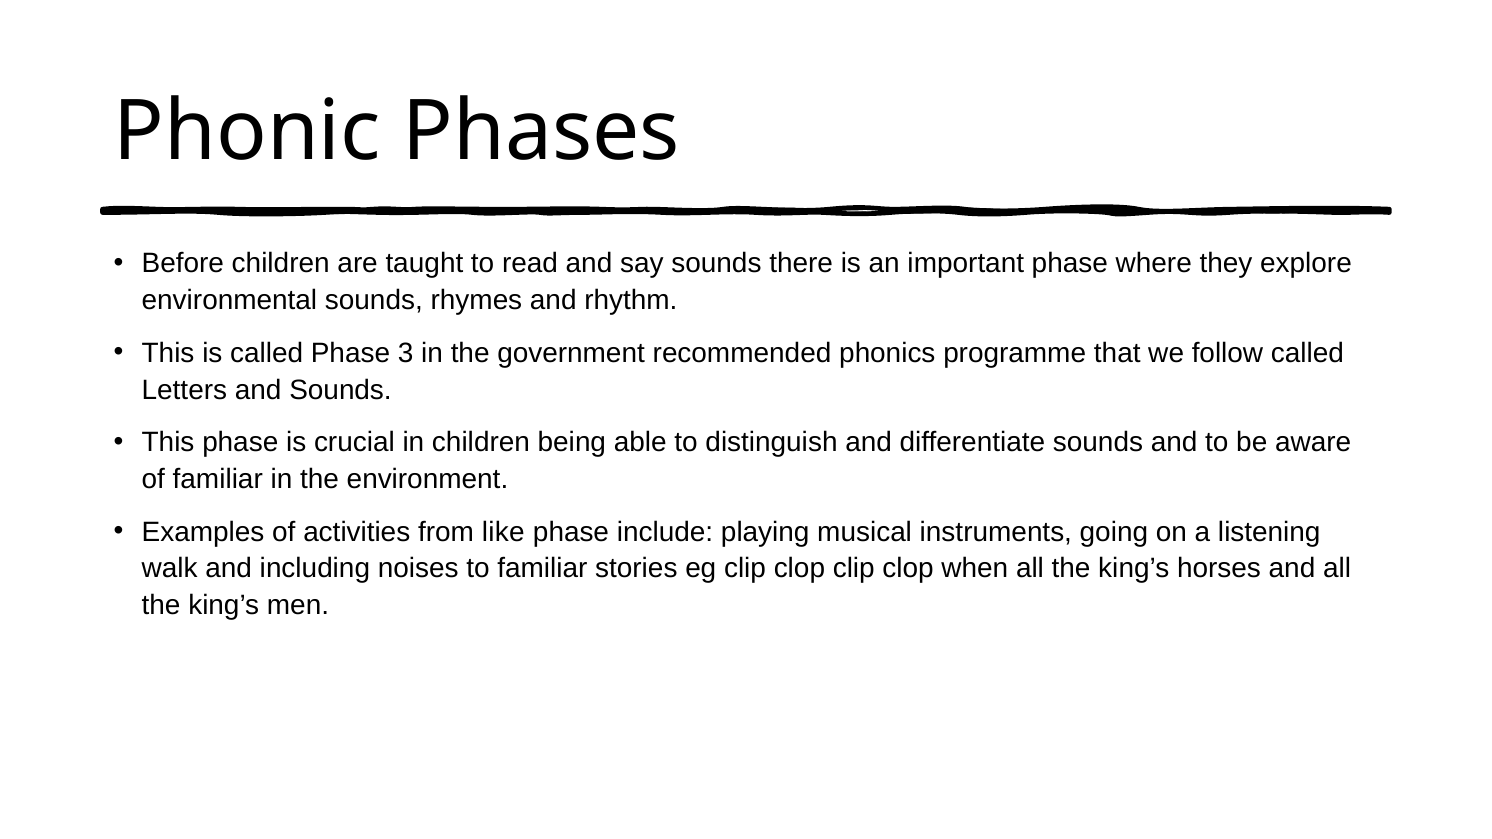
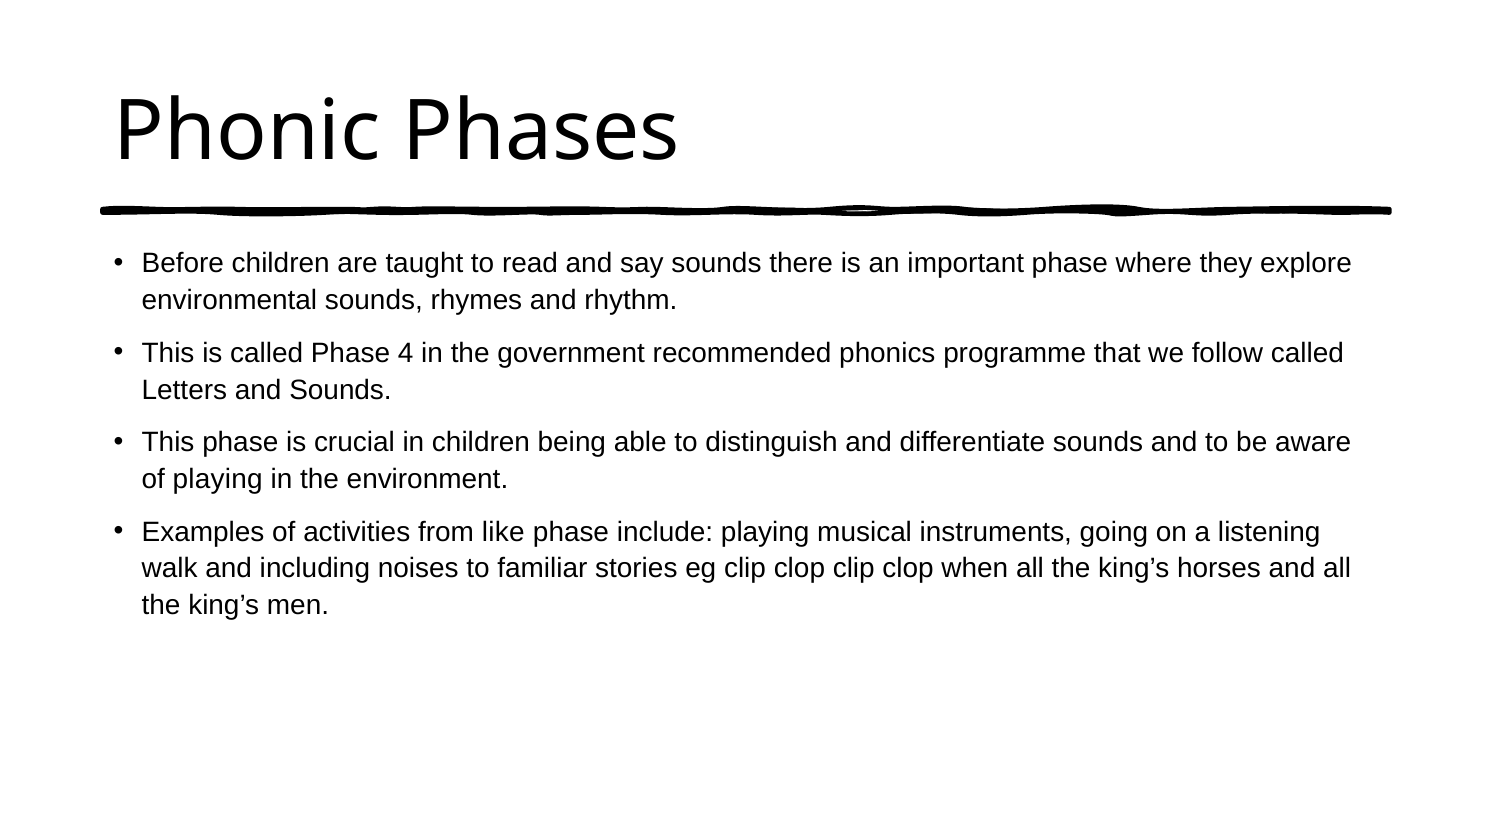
3: 3 -> 4
of familiar: familiar -> playing
